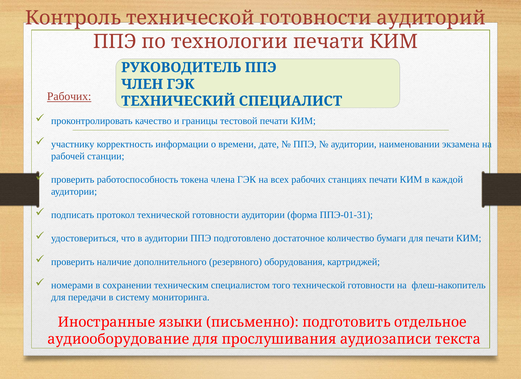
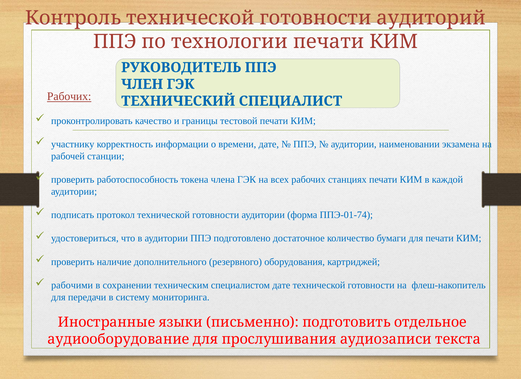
ППЭ-01-31: ППЭ-01-31 -> ППЭ-01-74
номерами: номерами -> рабочими
специалистом того: того -> дате
